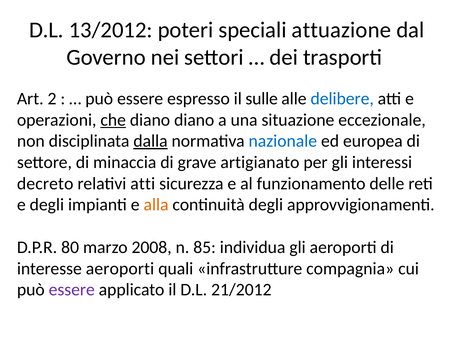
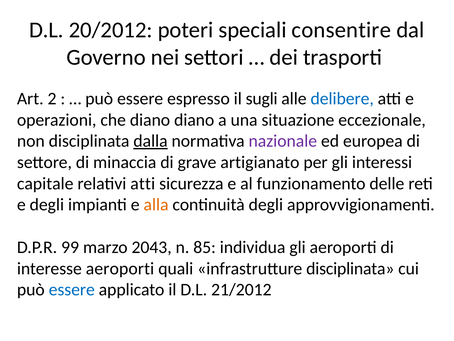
13/2012: 13/2012 -> 20/2012
attuazione: attuazione -> consentire
sulle: sulle -> sugli
che underline: present -> none
nazionale colour: blue -> purple
decreto: decreto -> capitale
80: 80 -> 99
2008: 2008 -> 2043
infrastrutture compagnia: compagnia -> disciplinata
essere at (72, 289) colour: purple -> blue
